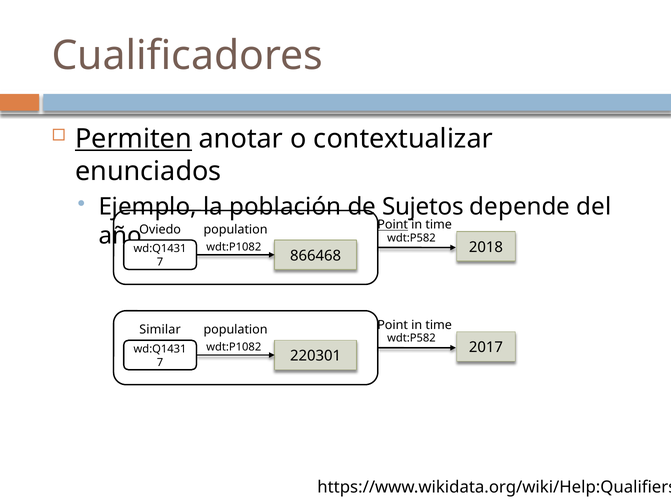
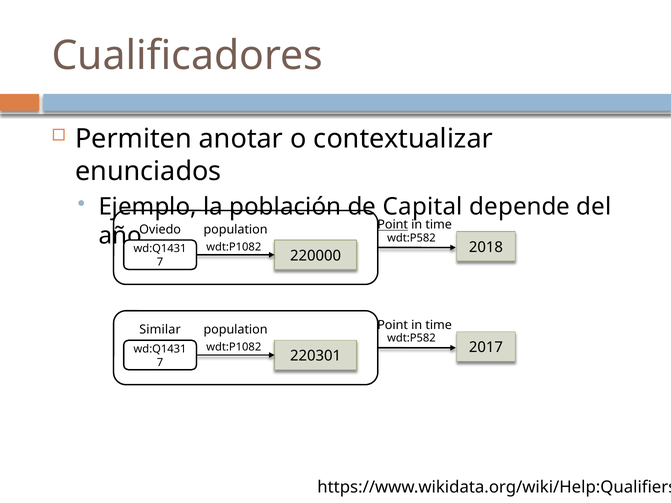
Permiten underline: present -> none
Sujetos: Sujetos -> Capital
866468: 866468 -> 220000
